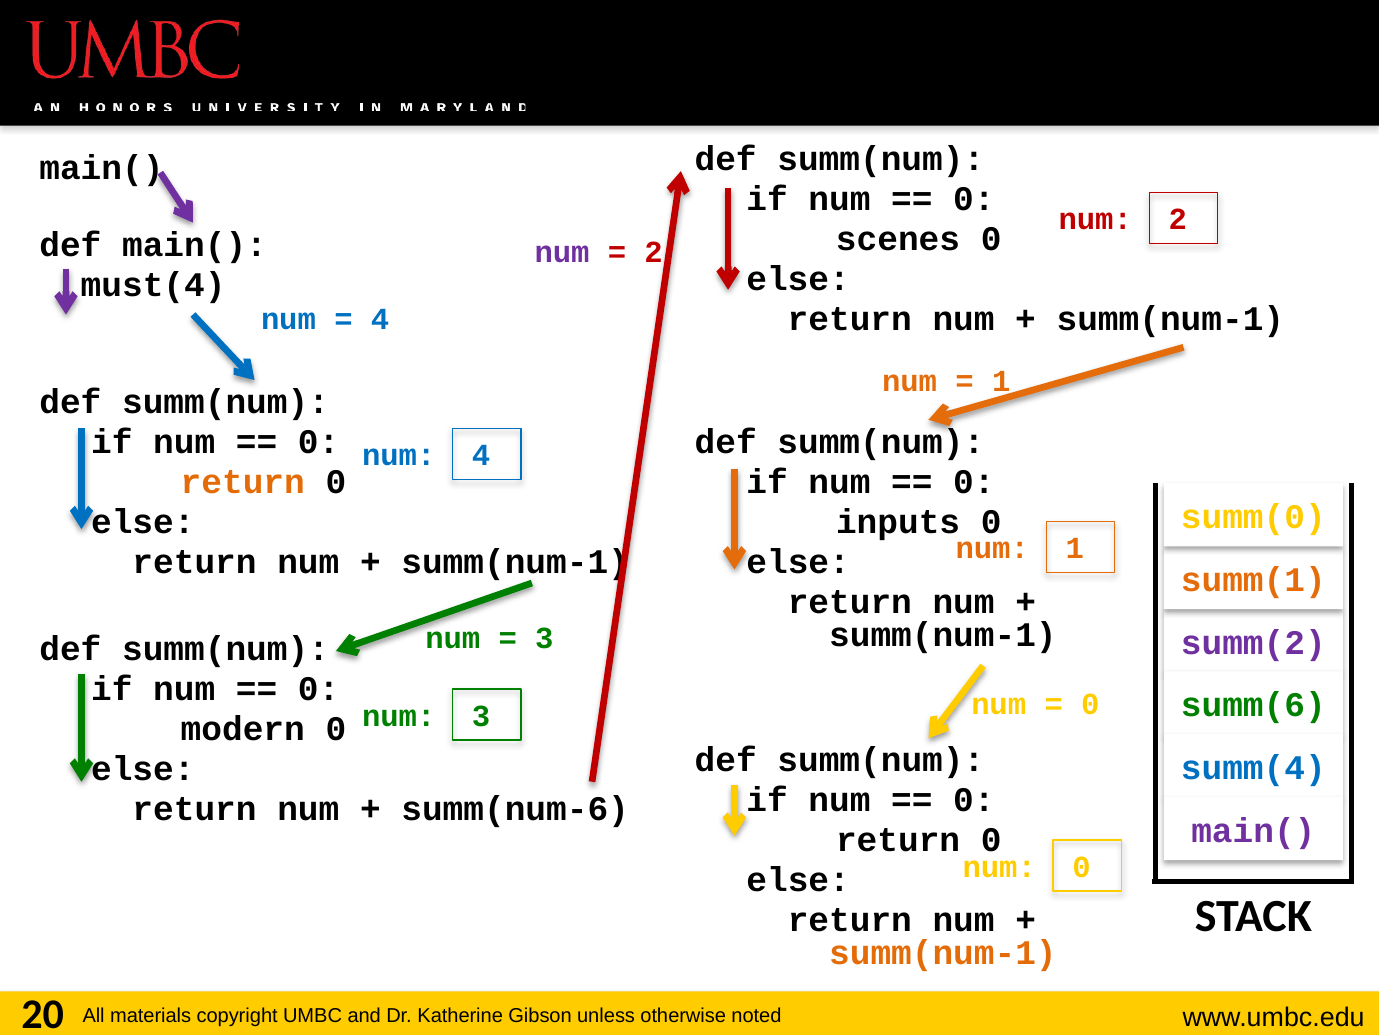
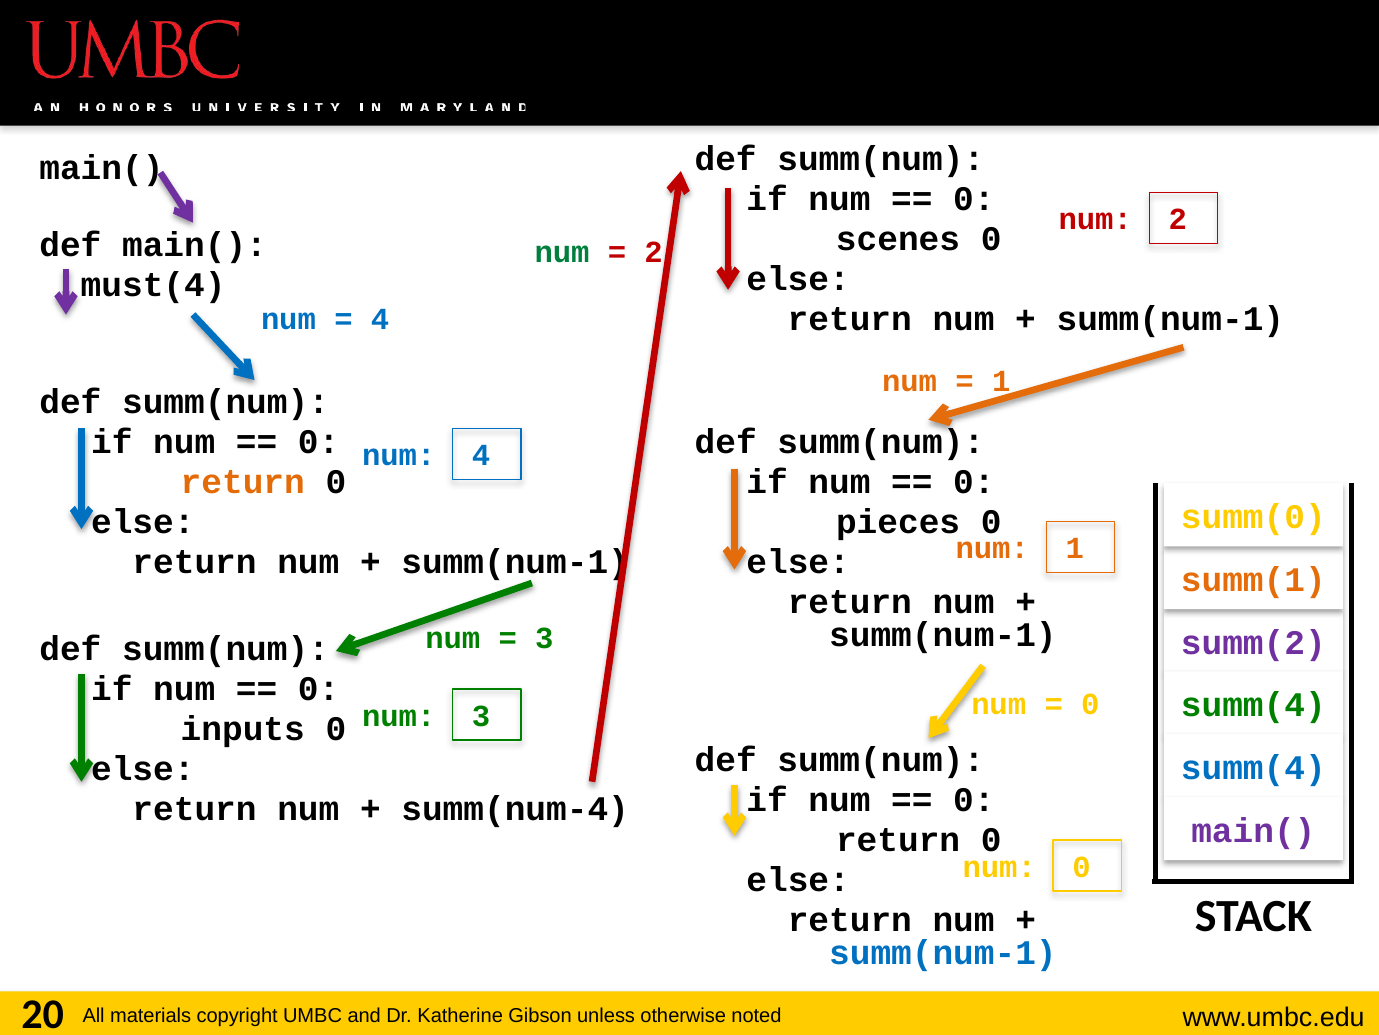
num at (562, 252) colour: purple -> green
inputs: inputs -> pieces
summ(6 at (1253, 705): summ(6 -> summ(4
modern: modern -> inputs
summ(num-6: summ(num-6 -> summ(num-4
summ(num-1 at (943, 953) colour: orange -> blue
